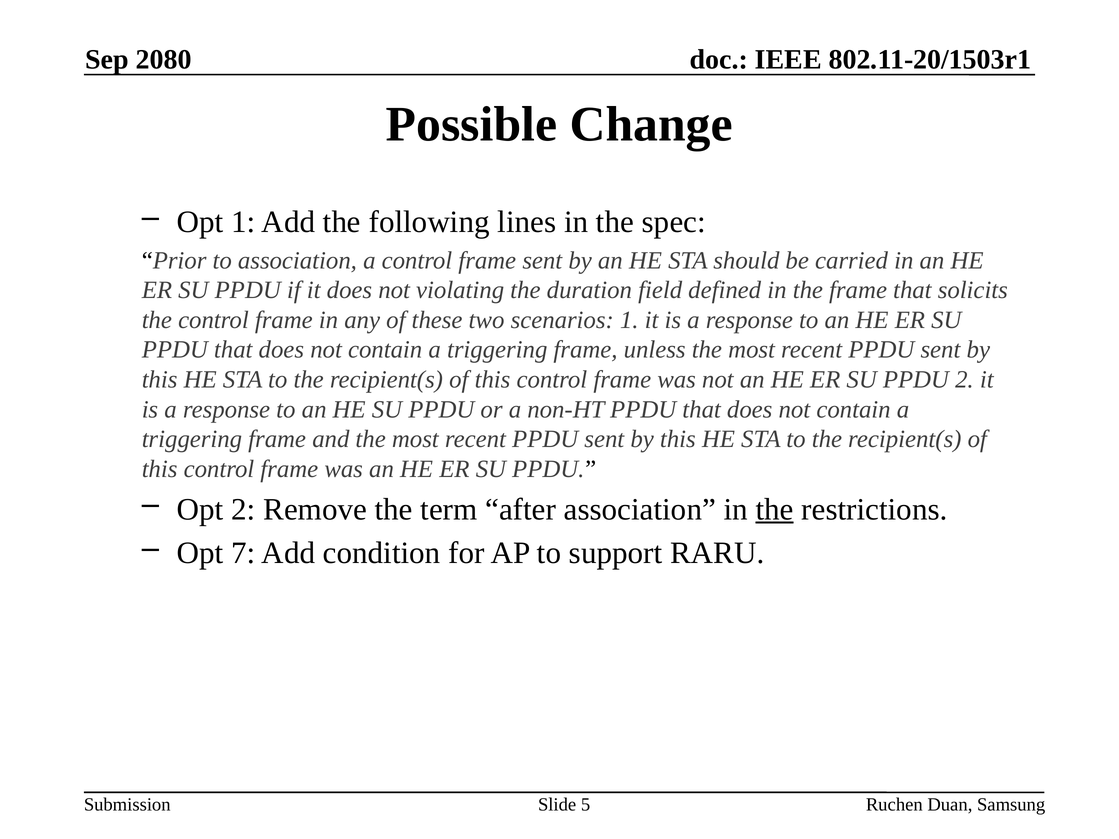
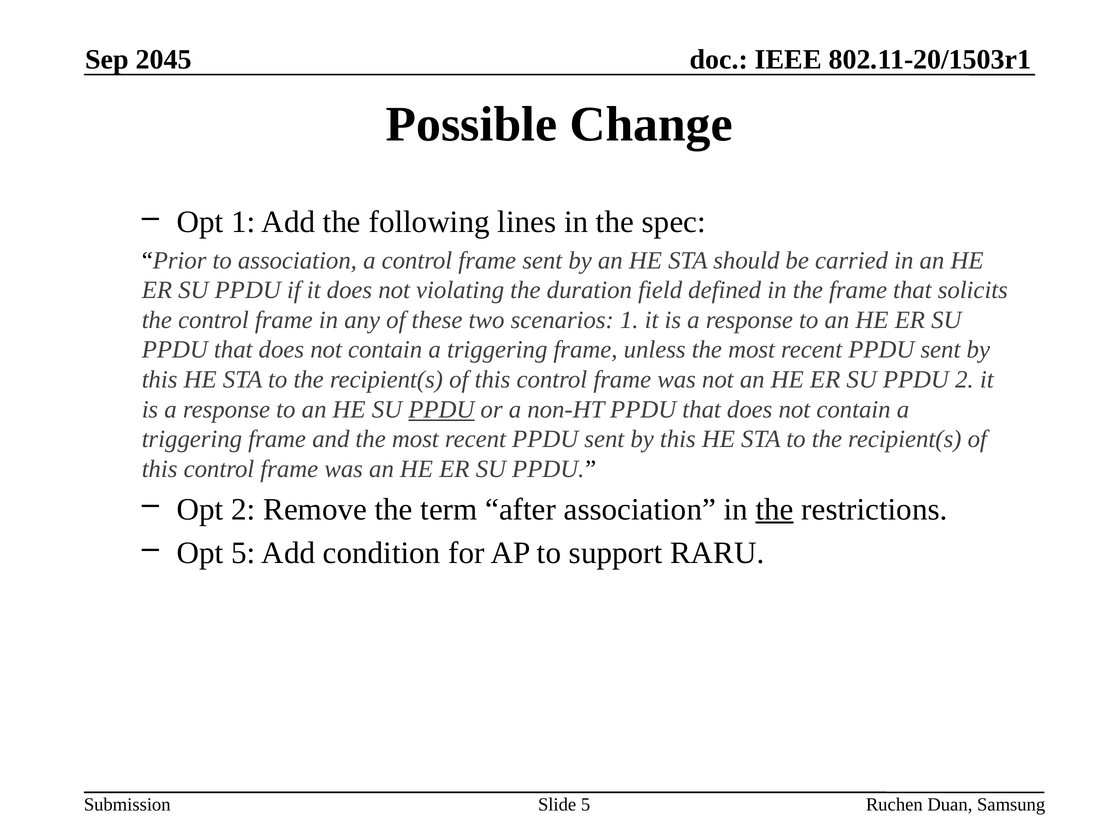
2080: 2080 -> 2045
PPDU at (441, 410) underline: none -> present
Opt 7: 7 -> 5
